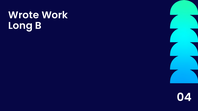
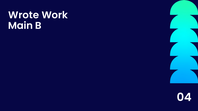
Long: Long -> Main
